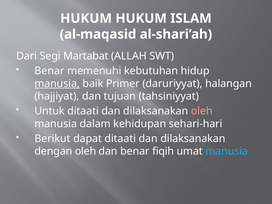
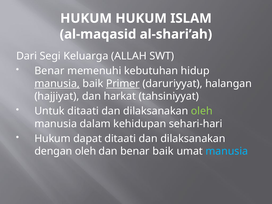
Martabat: Martabat -> Keluarga
Primer underline: none -> present
tujuan: tujuan -> harkat
oleh at (202, 111) colour: pink -> light green
Berikut at (52, 139): Berikut -> Hukum
benar fiqih: fiqih -> baik
